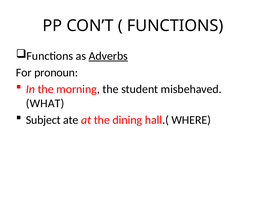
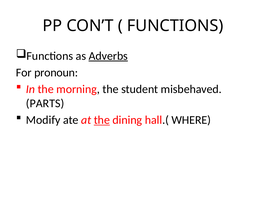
WHAT: WHAT -> PARTS
Subject: Subject -> Modify
the at (102, 120) underline: none -> present
